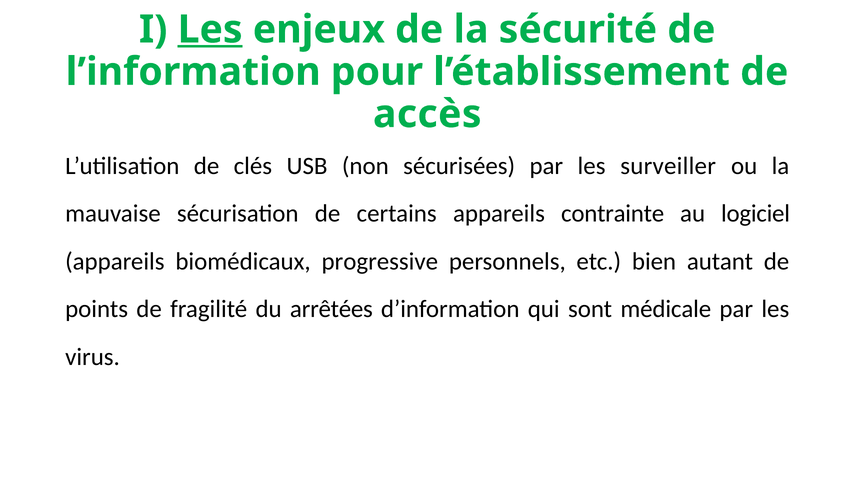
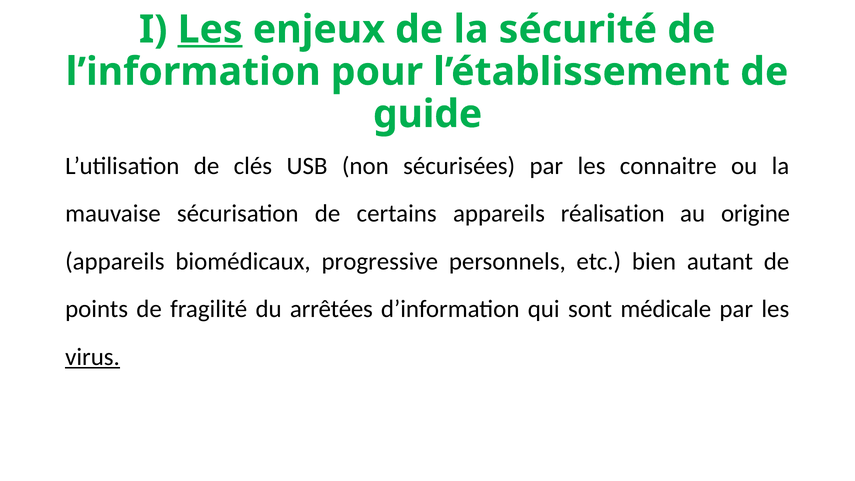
accès: accès -> guide
surveiller: surveiller -> connaitre
contrainte: contrainte -> réalisation
logiciel: logiciel -> origine
virus underline: none -> present
